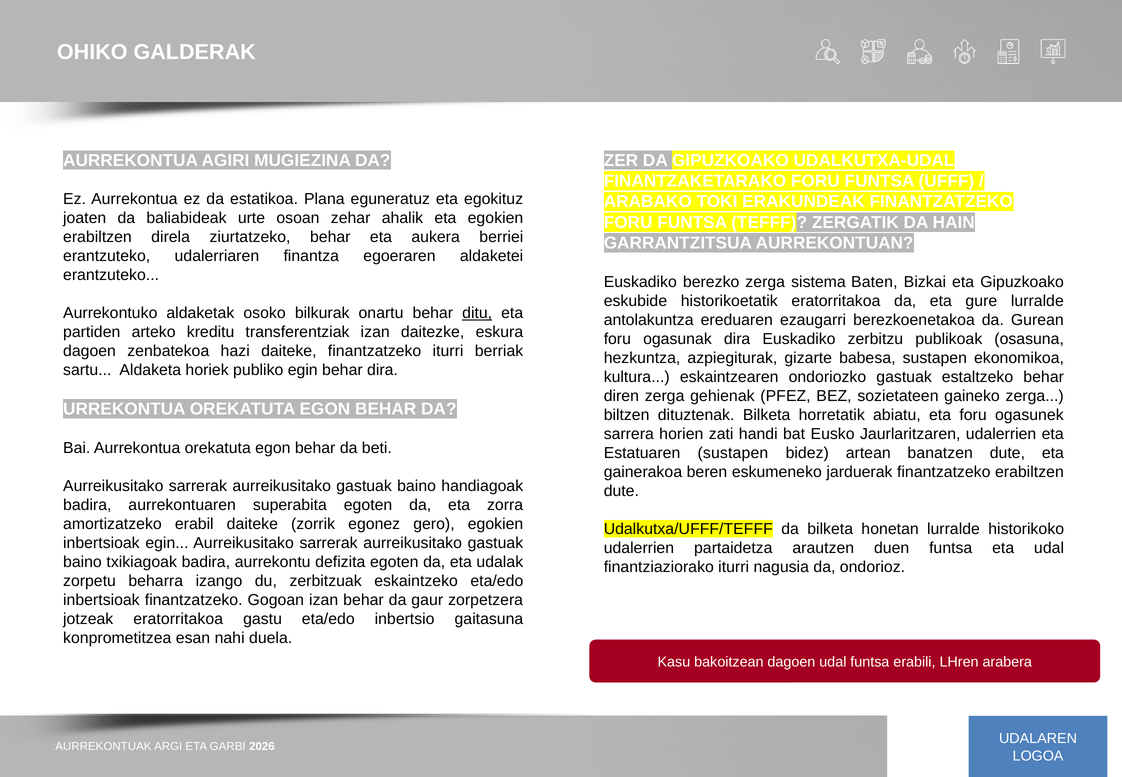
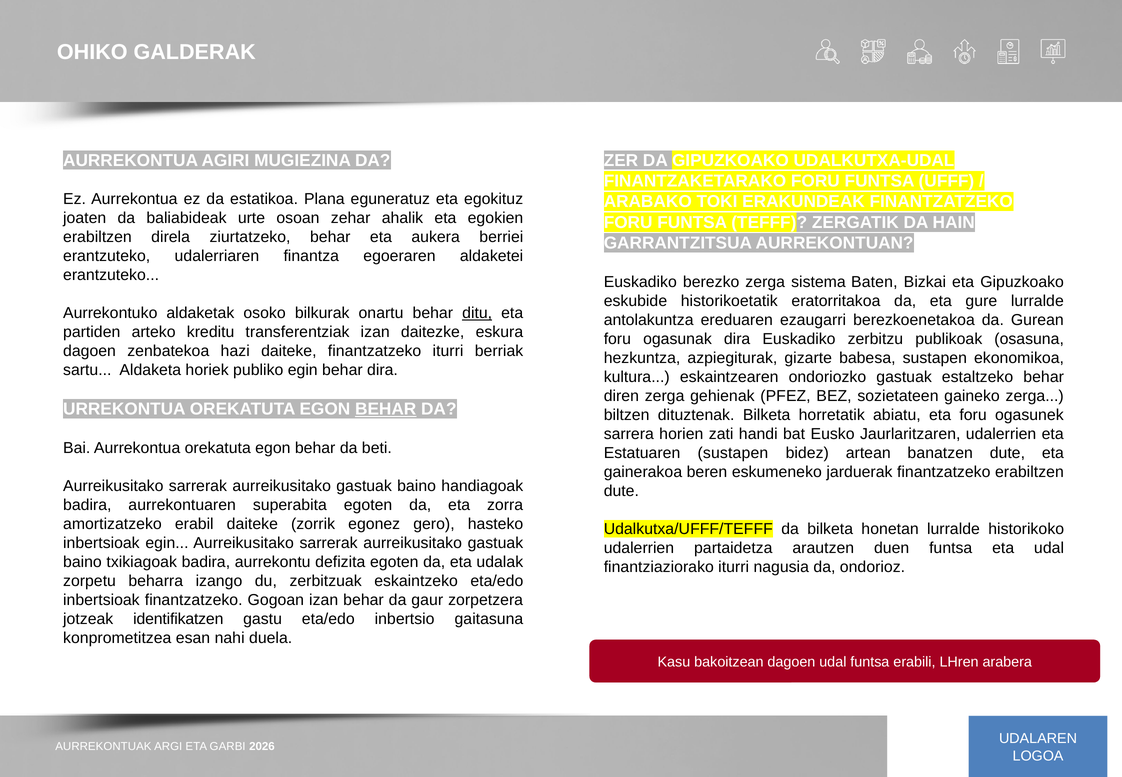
BEHAR at (386, 409) underline: none -> present
gero egokien: egokien -> hasteko
jotzeak eratorritakoa: eratorritakoa -> identifikatzen
